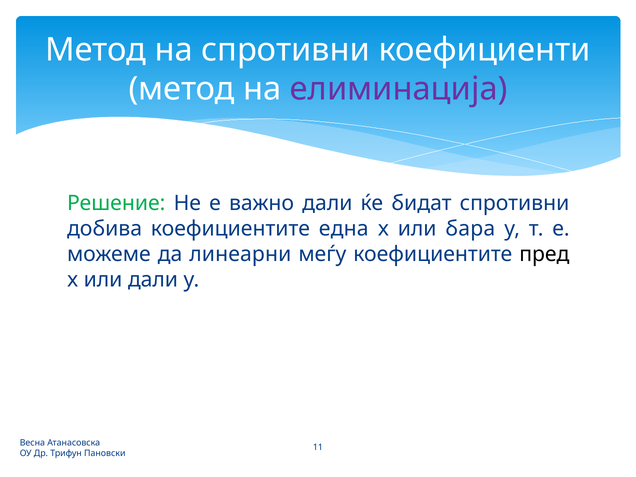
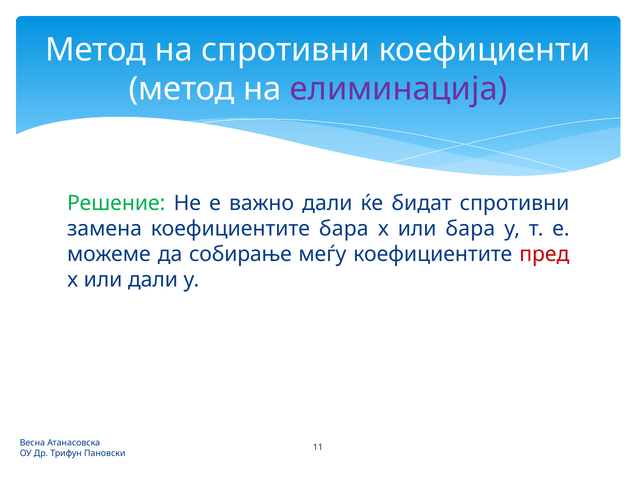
добива: добива -> замена
коефициентите една: една -> бара
линеарни: линеарни -> собирање
пред colour: black -> red
